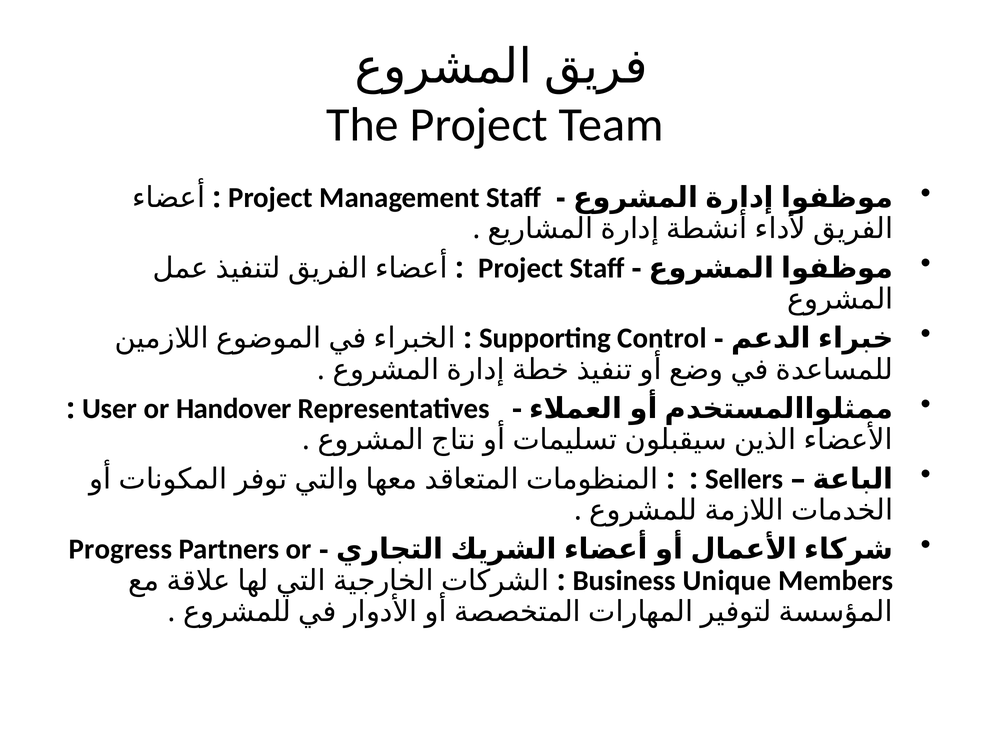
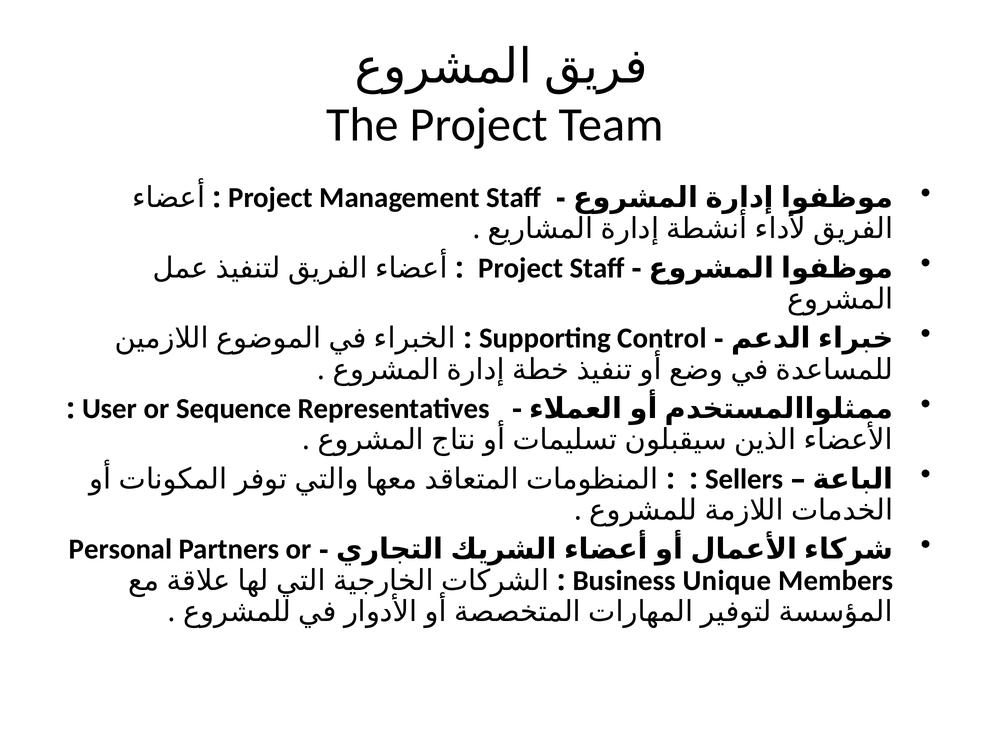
Handover: Handover -> Sequence
Progress: Progress -> Personal
